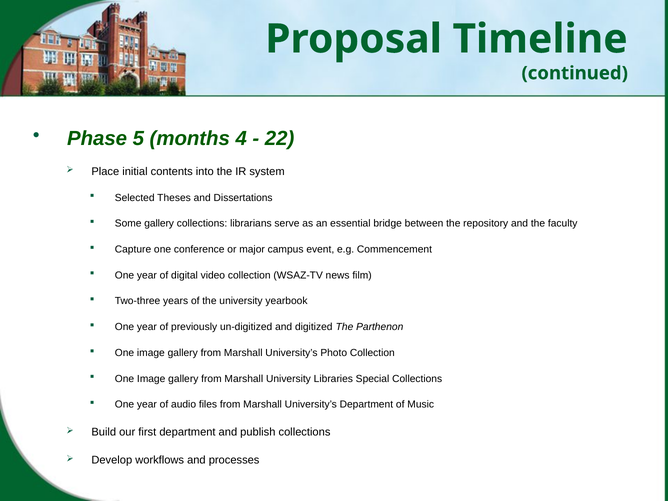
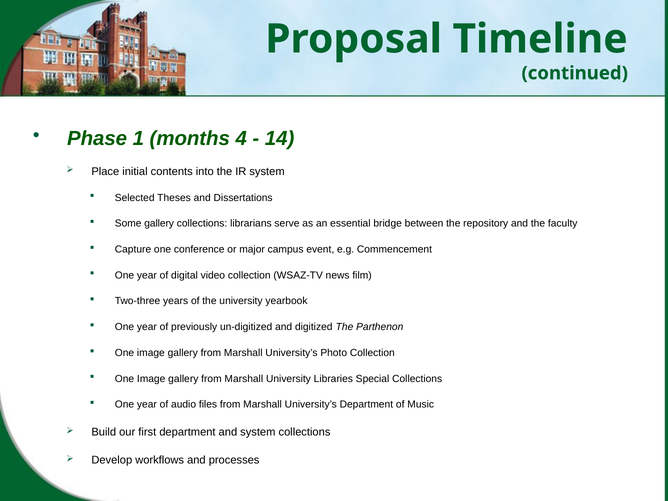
5: 5 -> 1
22: 22 -> 14
and publish: publish -> system
